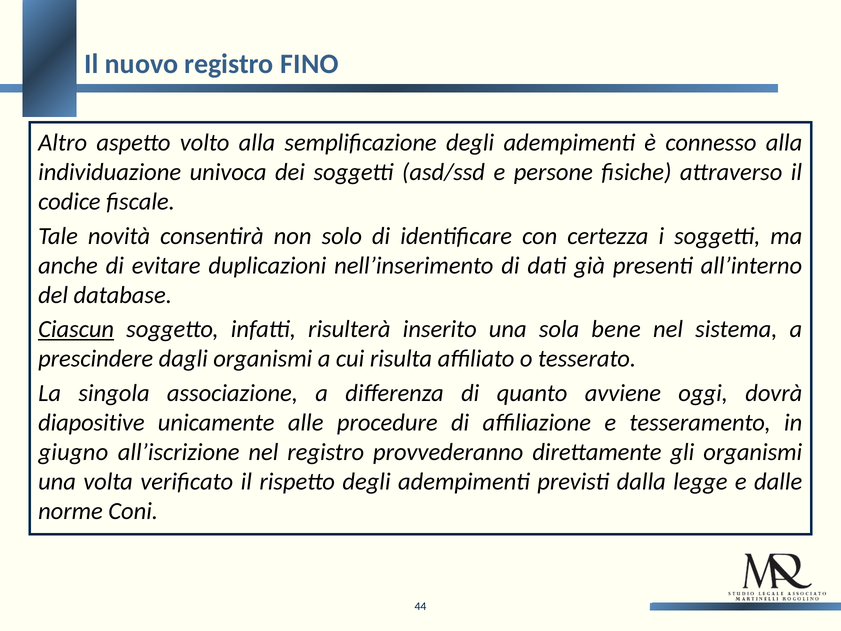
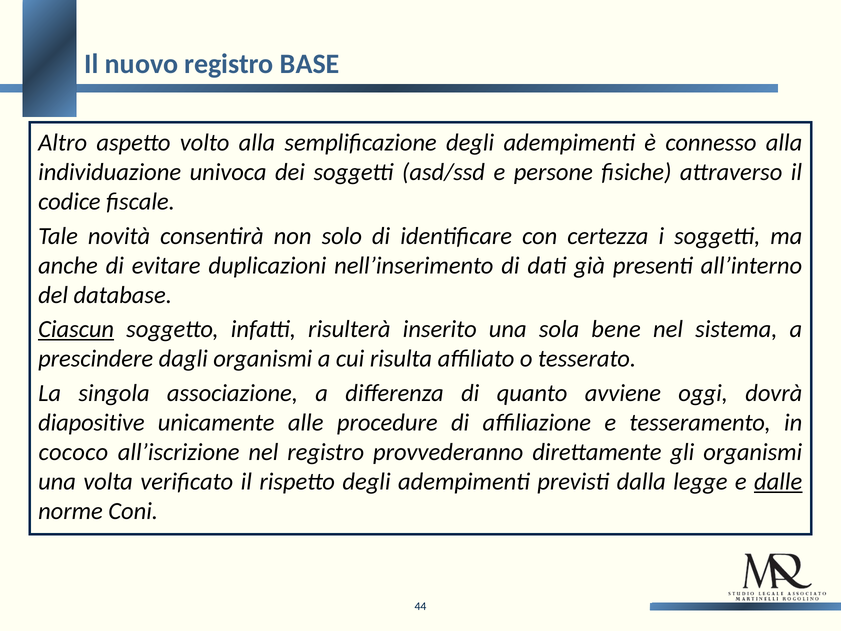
FINO: FINO -> BASE
giugno: giugno -> cococo
dalle underline: none -> present
